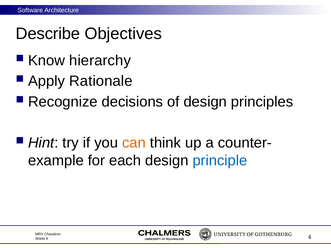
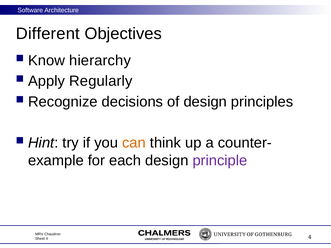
Describe: Describe -> Different
Rationale: Rationale -> Regularly
principle colour: blue -> purple
